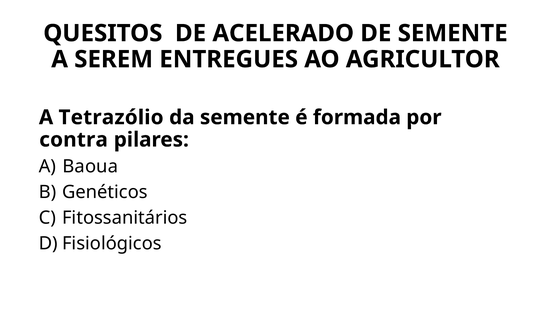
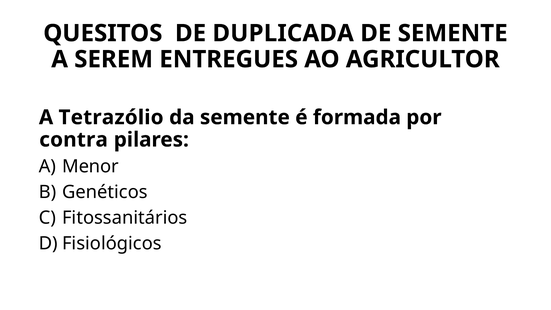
ACELERADO: ACELERADO -> DUPLICADA
Baoua: Baoua -> Menor
